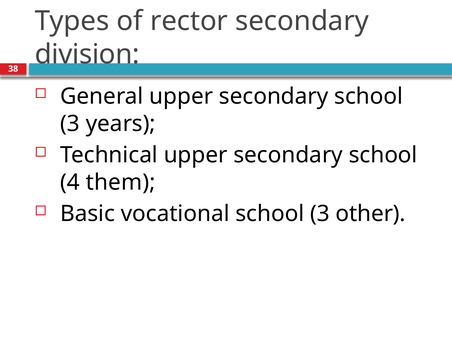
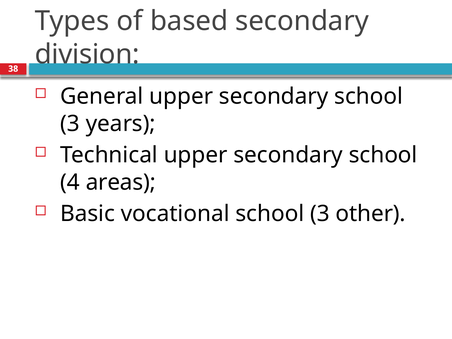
rector: rector -> based
them: them -> areas
